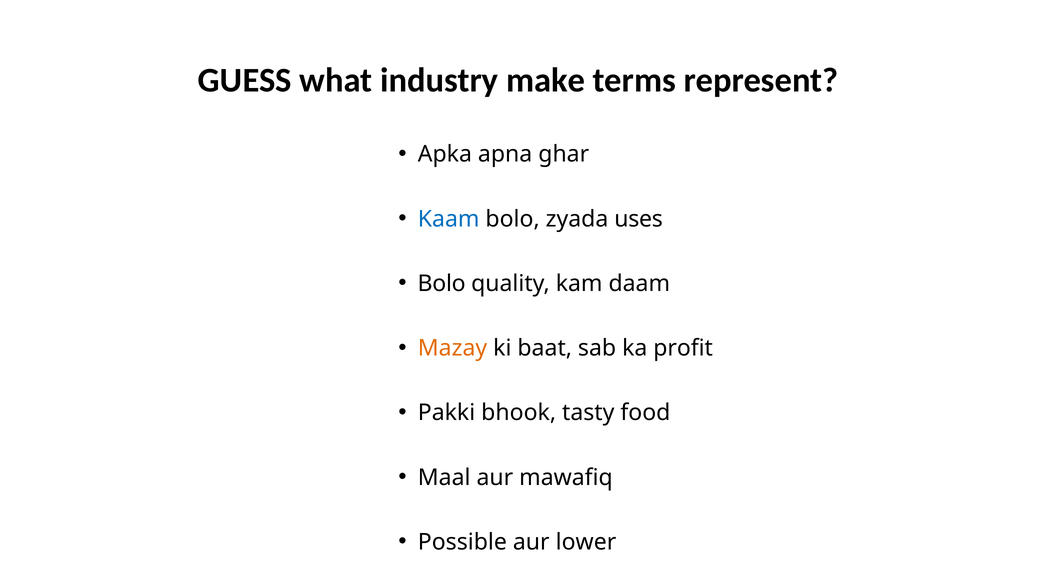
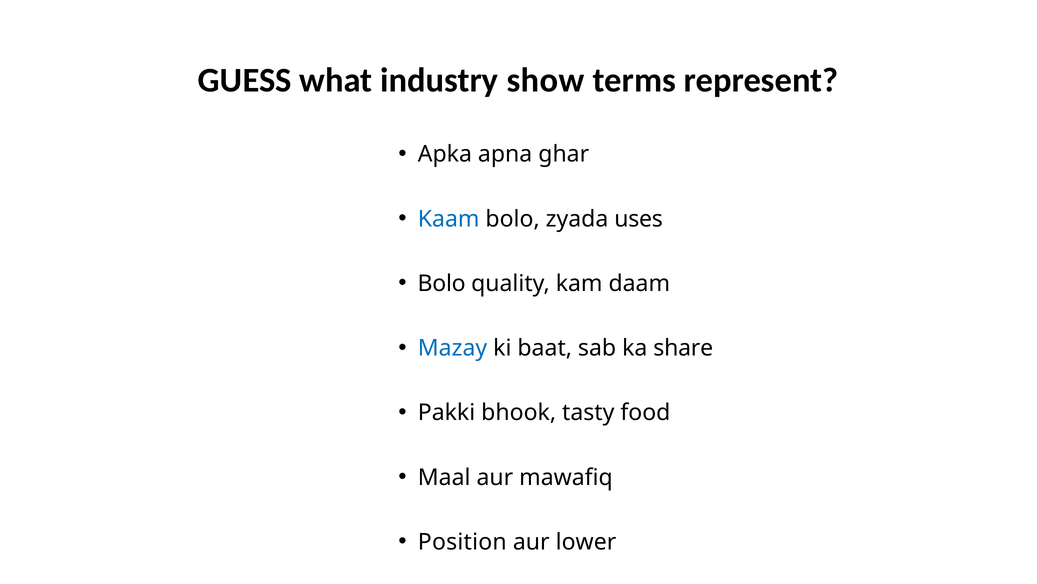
make: make -> show
Mazay colour: orange -> blue
profit: profit -> share
Possible: Possible -> Position
